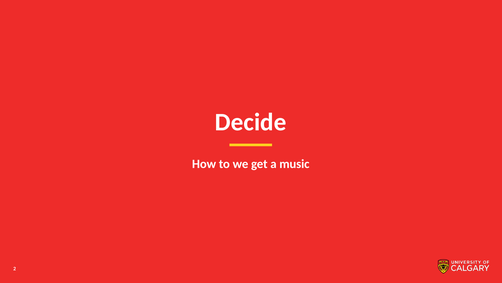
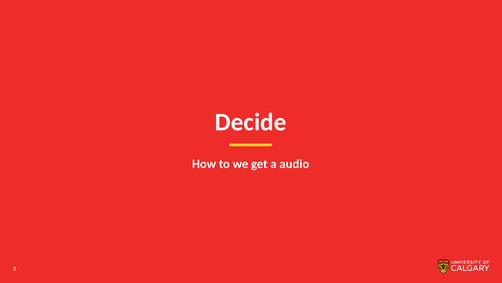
music: music -> audio
